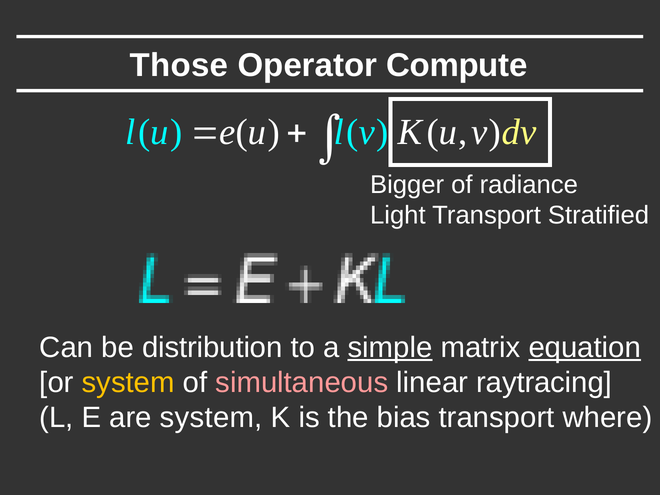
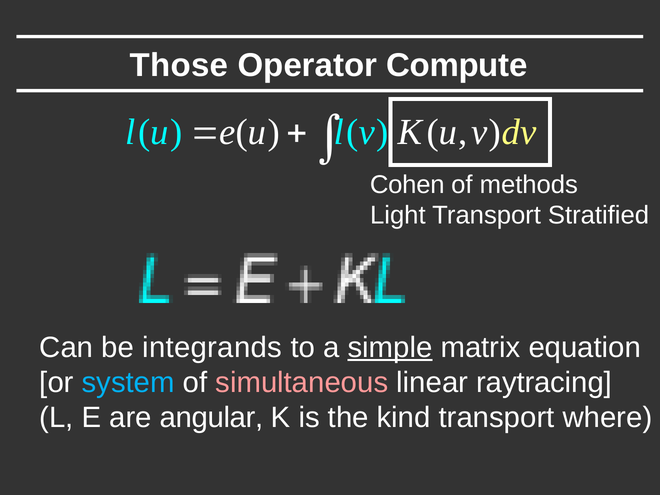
Bigger: Bigger -> Cohen
radiance: radiance -> methods
distribution: distribution -> integrands
equation underline: present -> none
system at (128, 383) colour: yellow -> light blue
are system: system -> angular
bias: bias -> kind
